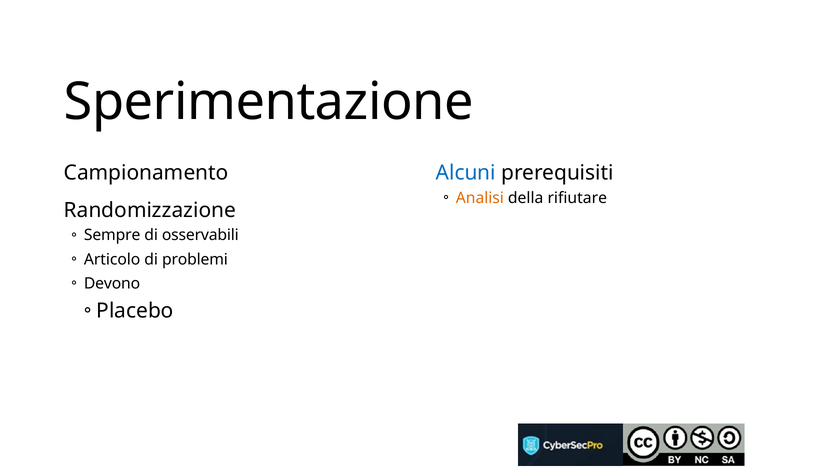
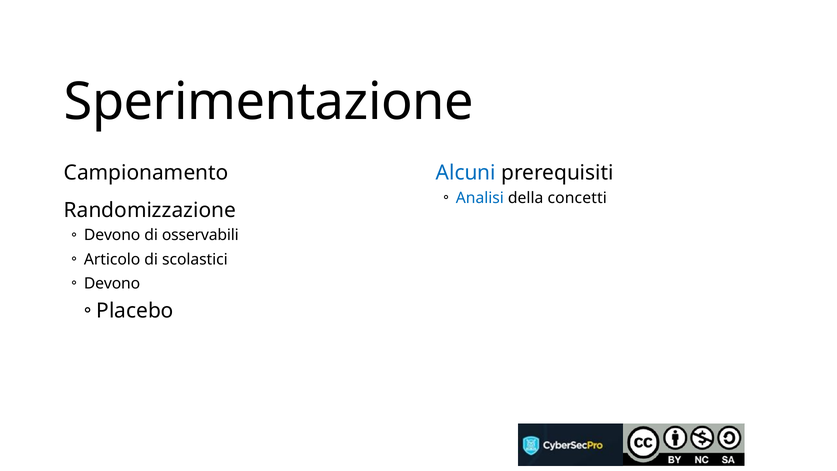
Analisi colour: orange -> blue
rifiutare: rifiutare -> concetti
Sempre at (112, 235): Sempre -> Devono
problemi: problemi -> scolastici
